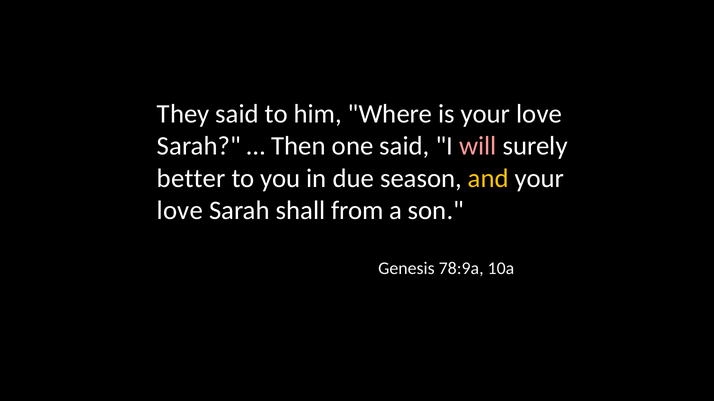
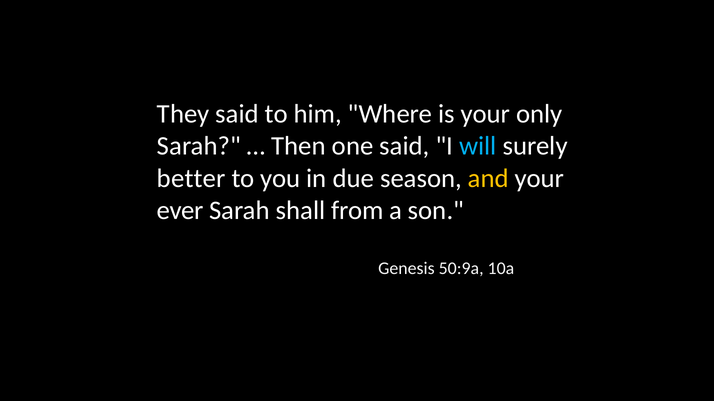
is your love: love -> only
will colour: pink -> light blue
love at (180, 211): love -> ever
78:9a: 78:9a -> 50:9a
